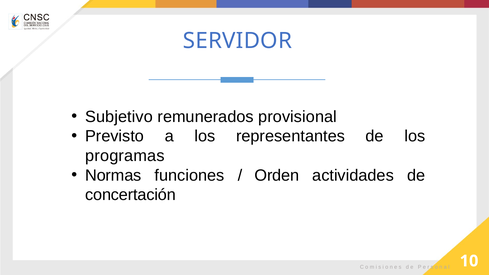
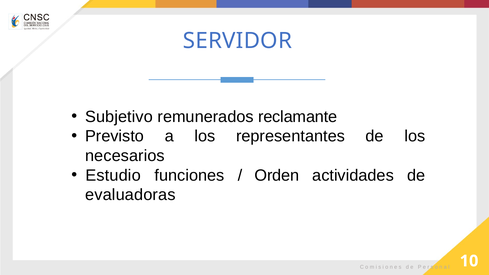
provisional: provisional -> reclamante
programas: programas -> necesarios
Normas: Normas -> Estudio
concertación: concertación -> evaluadoras
